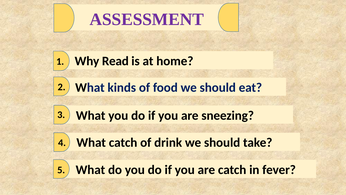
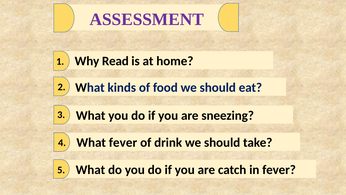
What catch: catch -> fever
